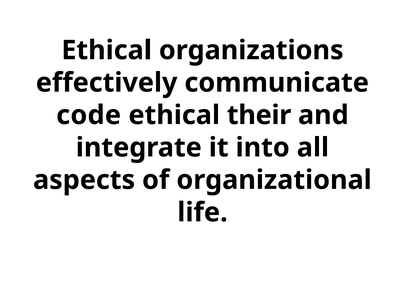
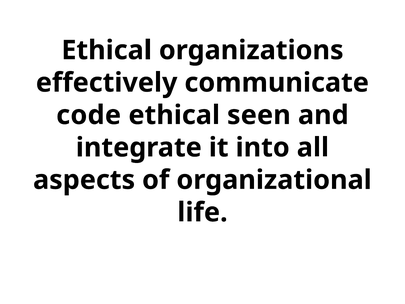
their: their -> seen
